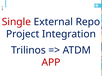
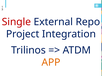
APP colour: red -> orange
